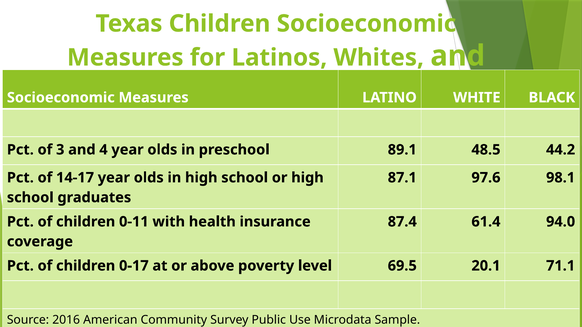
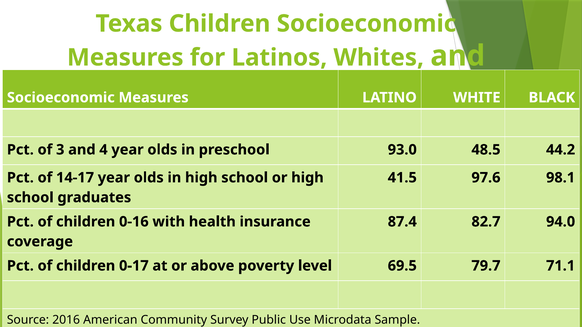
89.1: 89.1 -> 93.0
87.1: 87.1 -> 41.5
0-11: 0-11 -> 0-16
61.4: 61.4 -> 82.7
20.1: 20.1 -> 79.7
